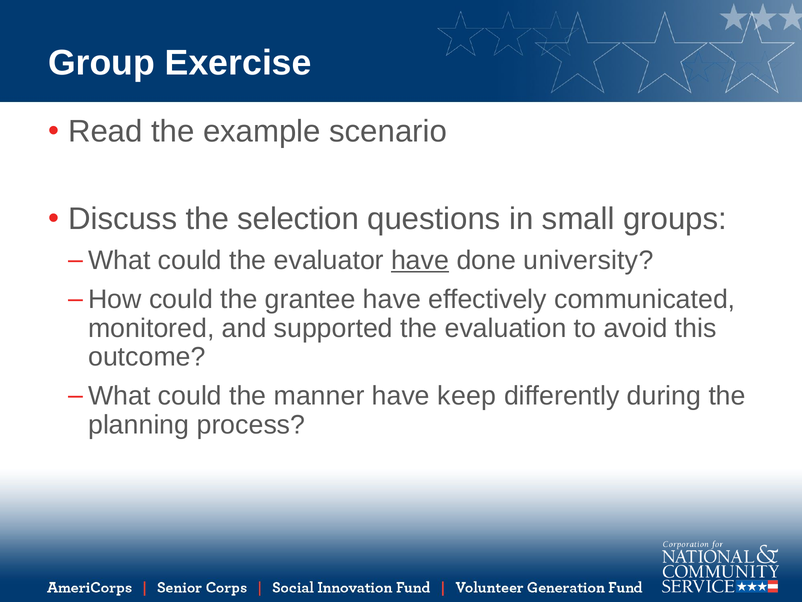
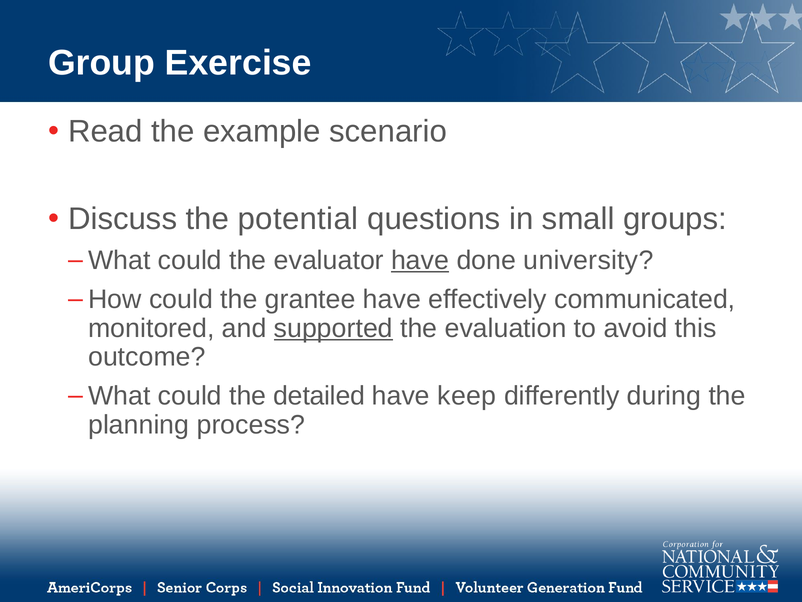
selection: selection -> potential
supported underline: none -> present
manner: manner -> detailed
